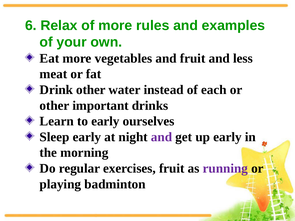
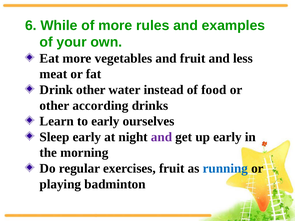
Relax: Relax -> While
each: each -> food
important: important -> according
running colour: purple -> blue
